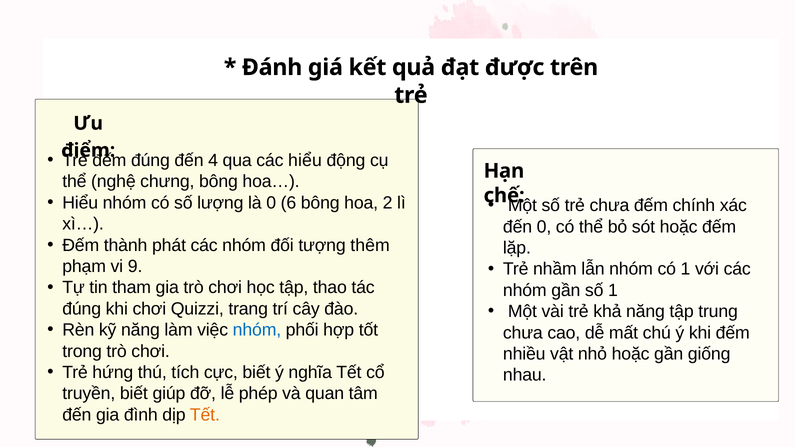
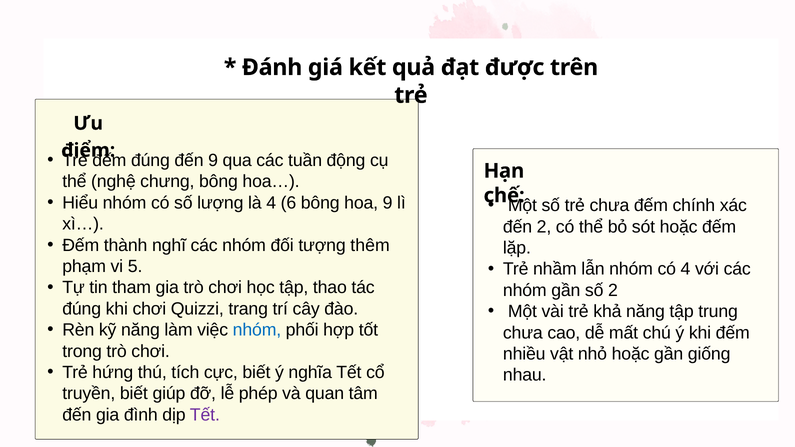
đến 4: 4 -> 9
các hiểu: hiểu -> tuần
là 0: 0 -> 4
hoa 2: 2 -> 9
đến 0: 0 -> 2
phát: phát -> nghĩ
9: 9 -> 5
có 1: 1 -> 4
số 1: 1 -> 2
Tết at (205, 415) colour: orange -> purple
